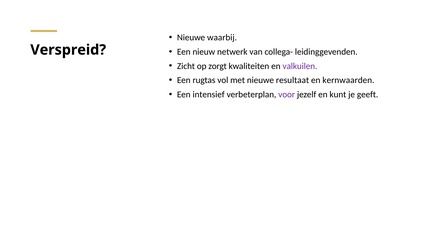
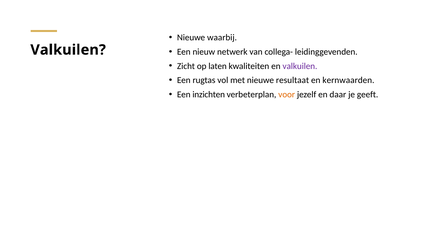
Verspreid at (68, 50): Verspreid -> Valkuilen
zorgt: zorgt -> laten
intensief: intensief -> inzichten
voor colour: purple -> orange
kunt: kunt -> daar
